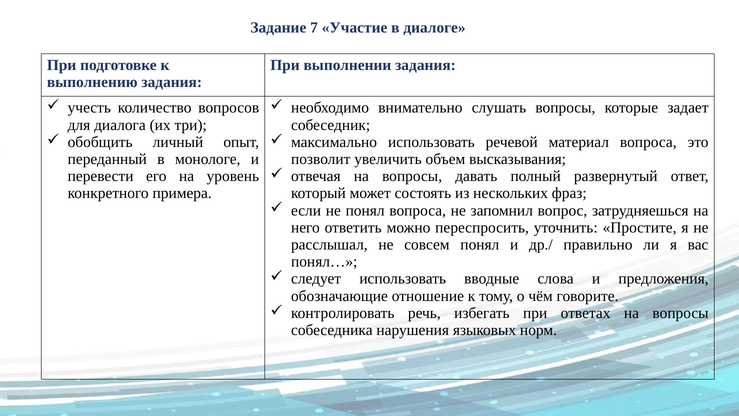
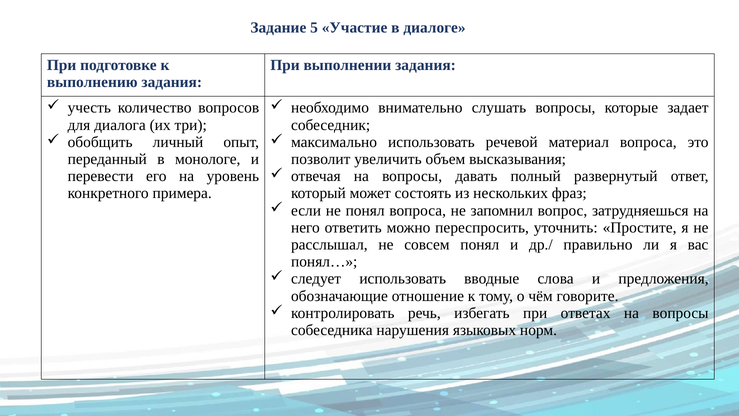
Задание 7: 7 -> 5
